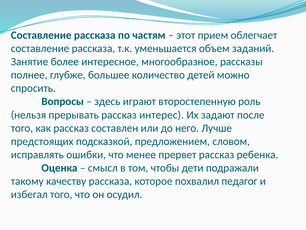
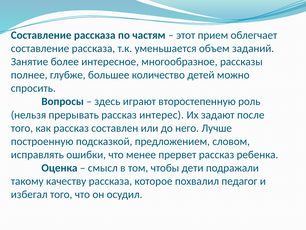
предстоящих: предстоящих -> построенную
